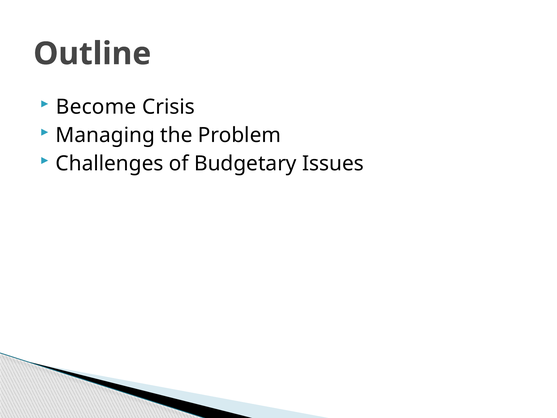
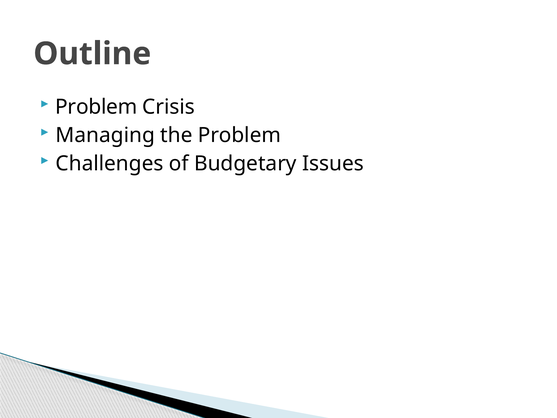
Become at (96, 107): Become -> Problem
